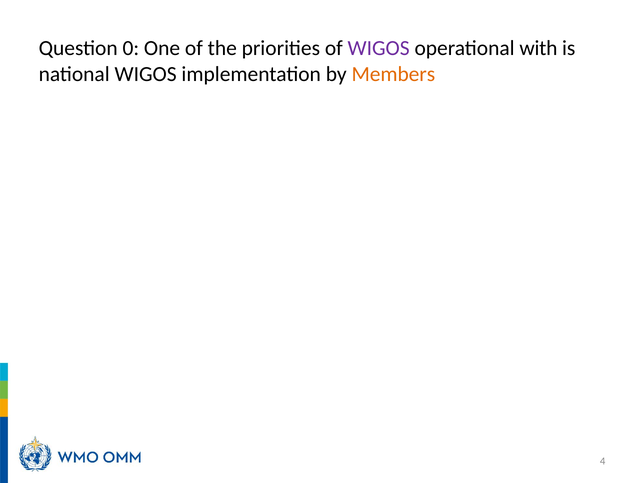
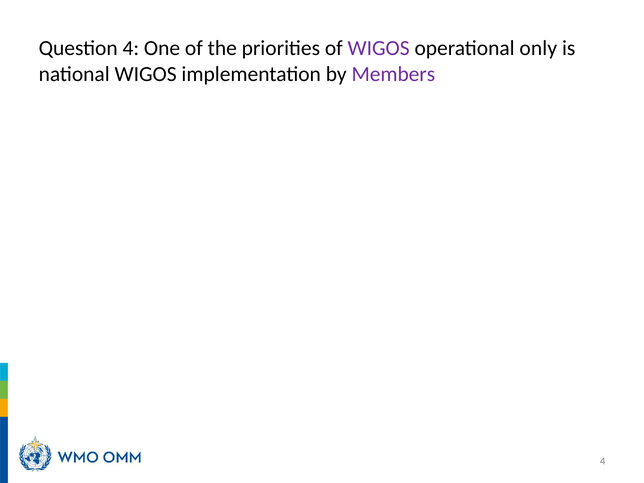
Question 0: 0 -> 4
with: with -> only
Members colour: orange -> purple
